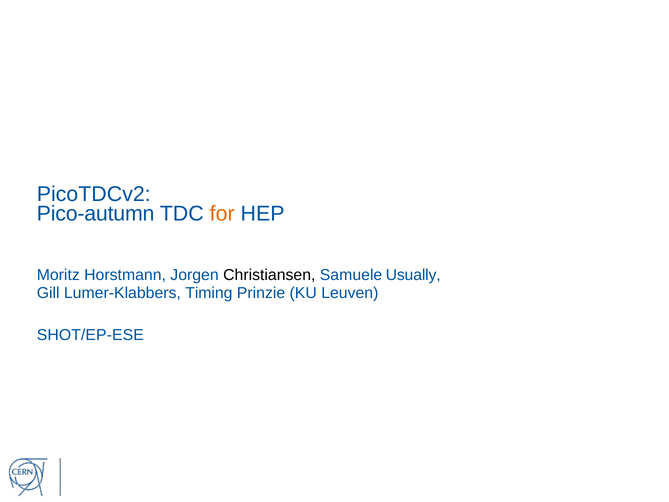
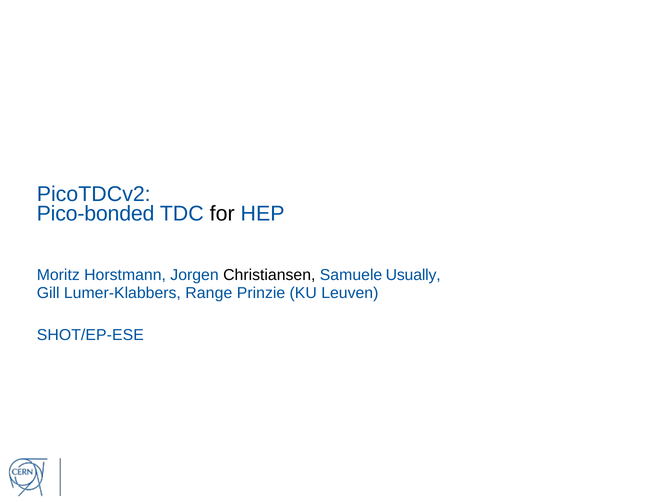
Pico-autumn: Pico-autumn -> Pico-bonded
for colour: orange -> black
Timing: Timing -> Range
